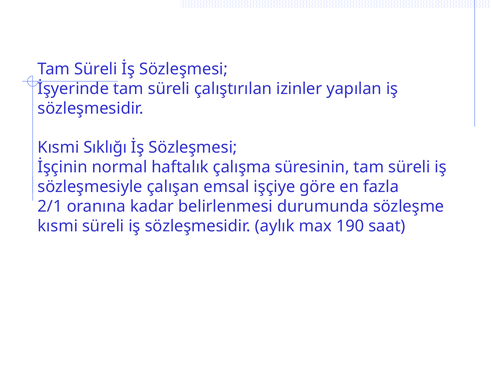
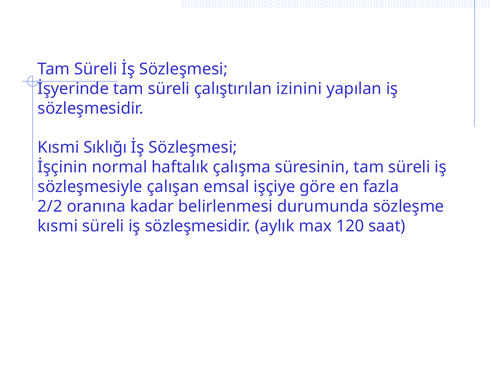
izinler: izinler -> izinini
2/1: 2/1 -> 2/2
190: 190 -> 120
